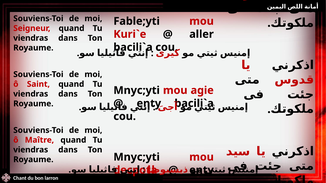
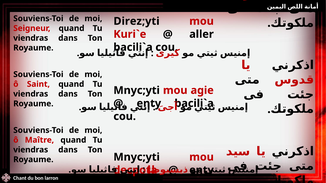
Fable;yti: Fable;yti -> Direz;yti
